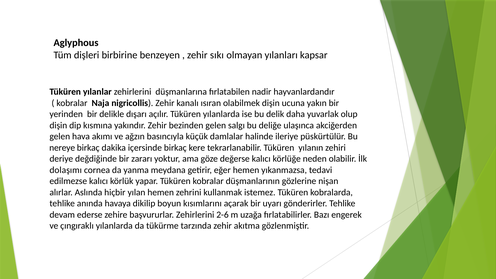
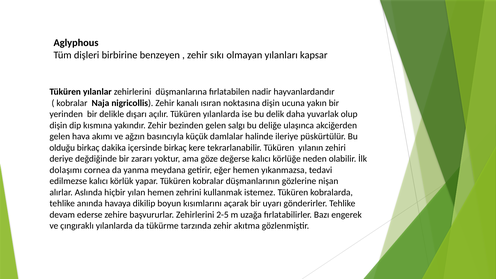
olabilmek: olabilmek -> noktasına
nereye: nereye -> olduğu
2-6: 2-6 -> 2-5
